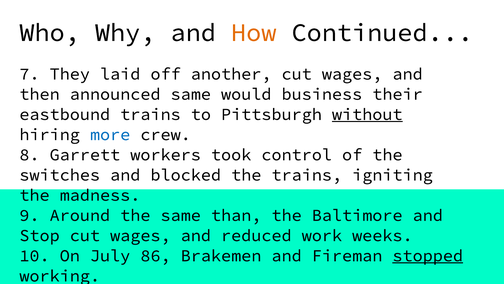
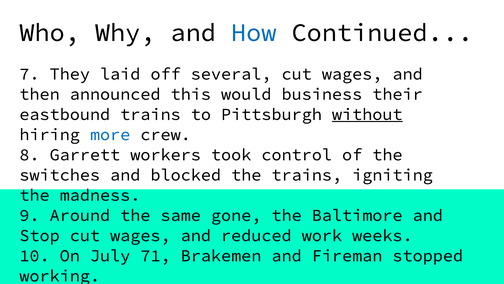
How colour: orange -> blue
another: another -> several
announced same: same -> this
than: than -> gone
86: 86 -> 71
stopped underline: present -> none
